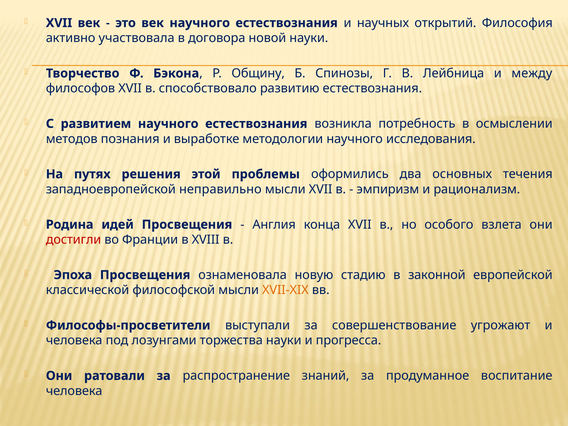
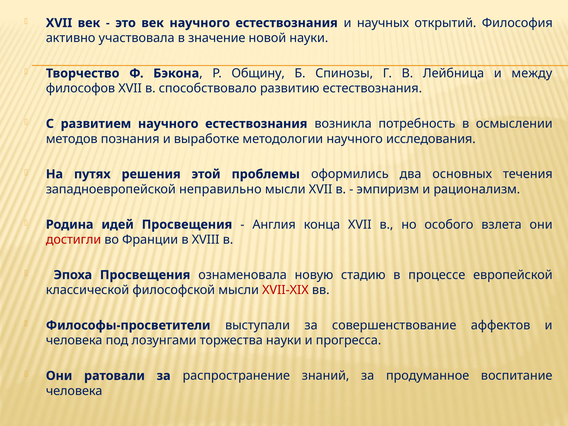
договора: договора -> значение
законной: законной -> процессе
XVII-XIX colour: orange -> red
угрожают: угрожают -> аффектов
